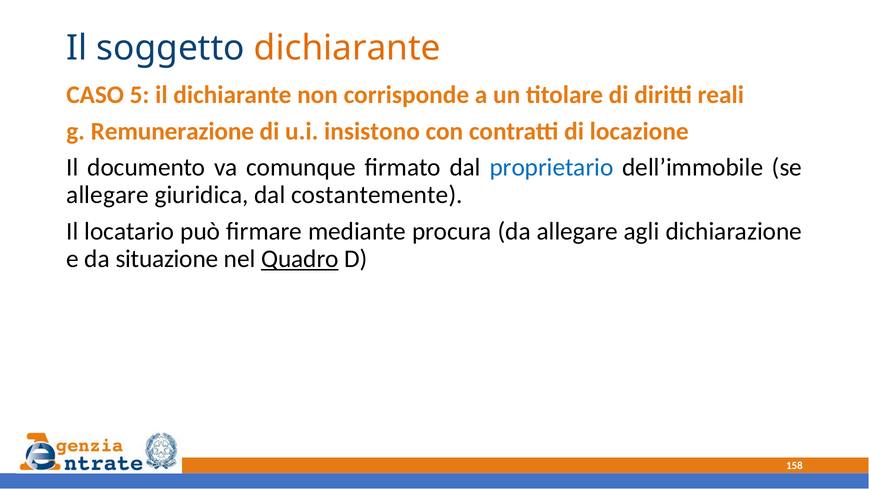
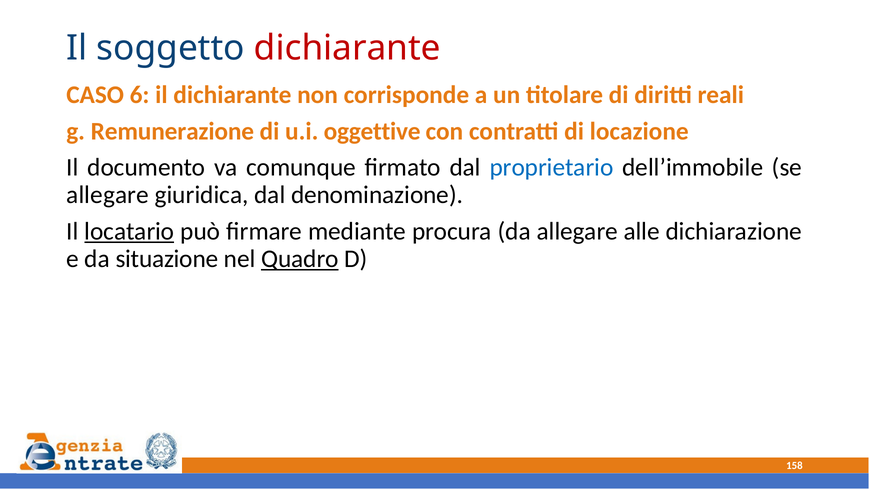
dichiarante at (347, 48) colour: orange -> red
5: 5 -> 6
insistono: insistono -> oggettive
costantemente: costantemente -> denominazione
locatario underline: none -> present
agli: agli -> alle
